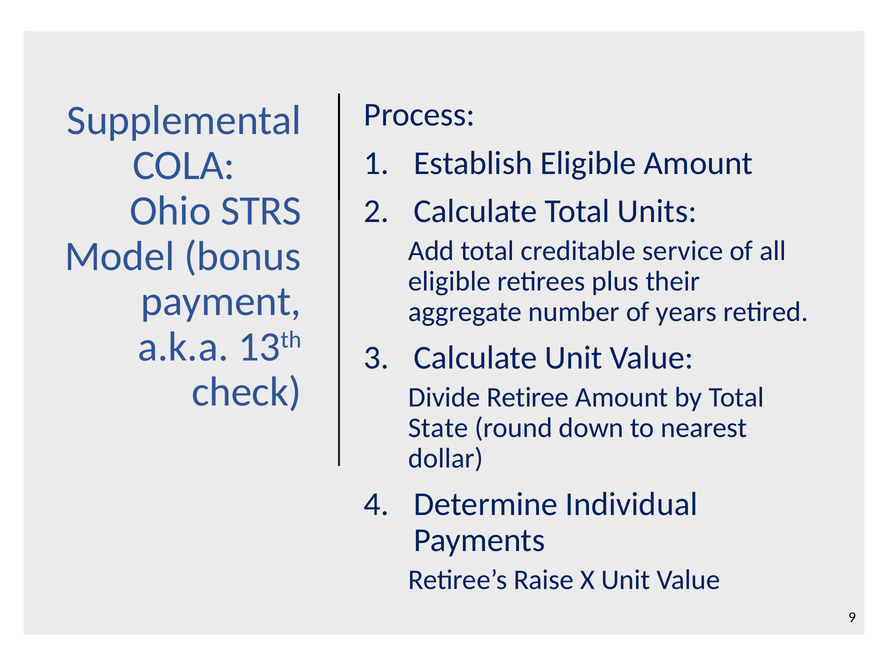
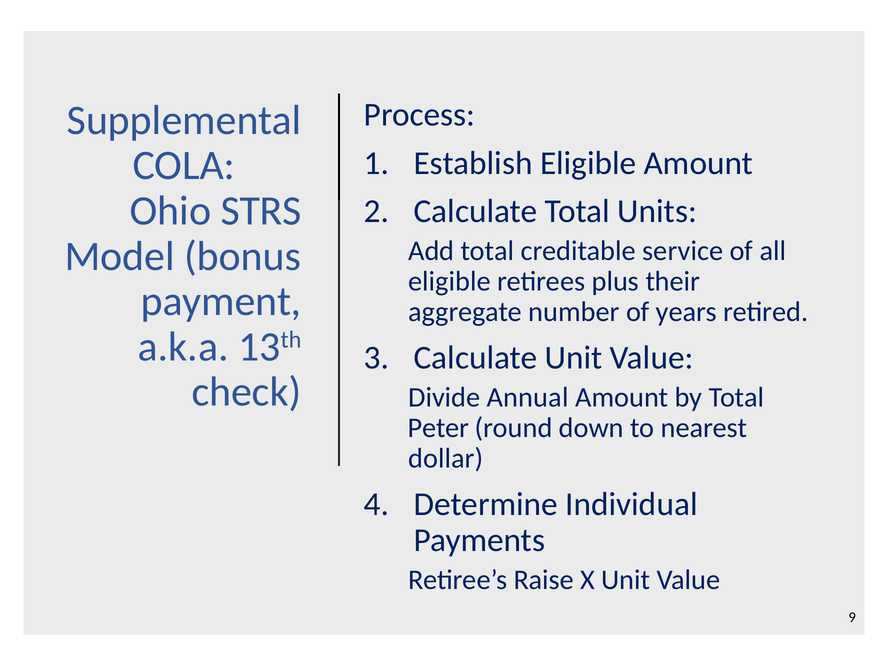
Retiree: Retiree -> Annual
State: State -> Peter
